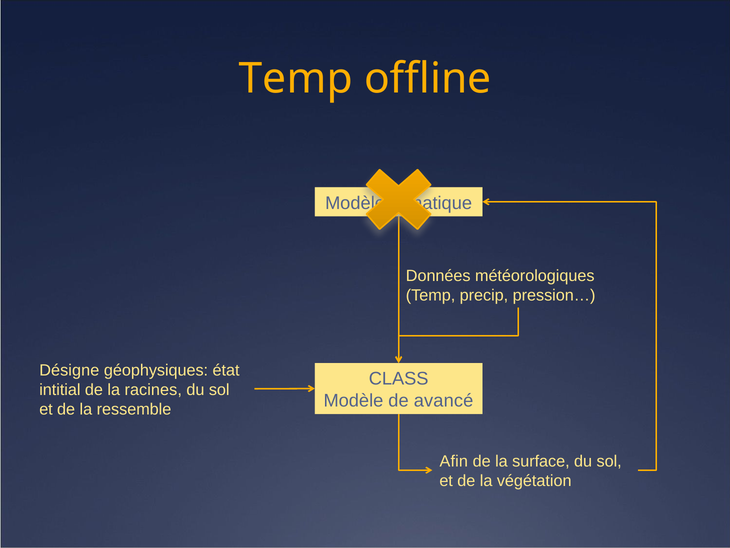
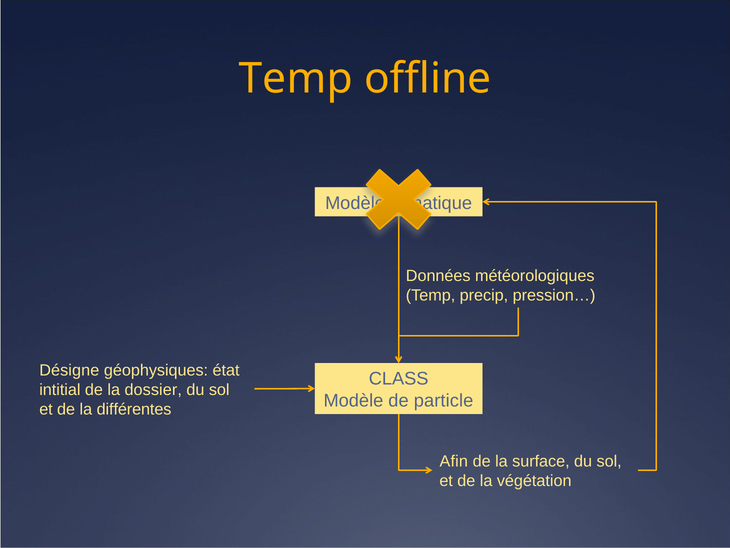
racines: racines -> dossier
avancé: avancé -> particle
ressemble: ressemble -> différentes
